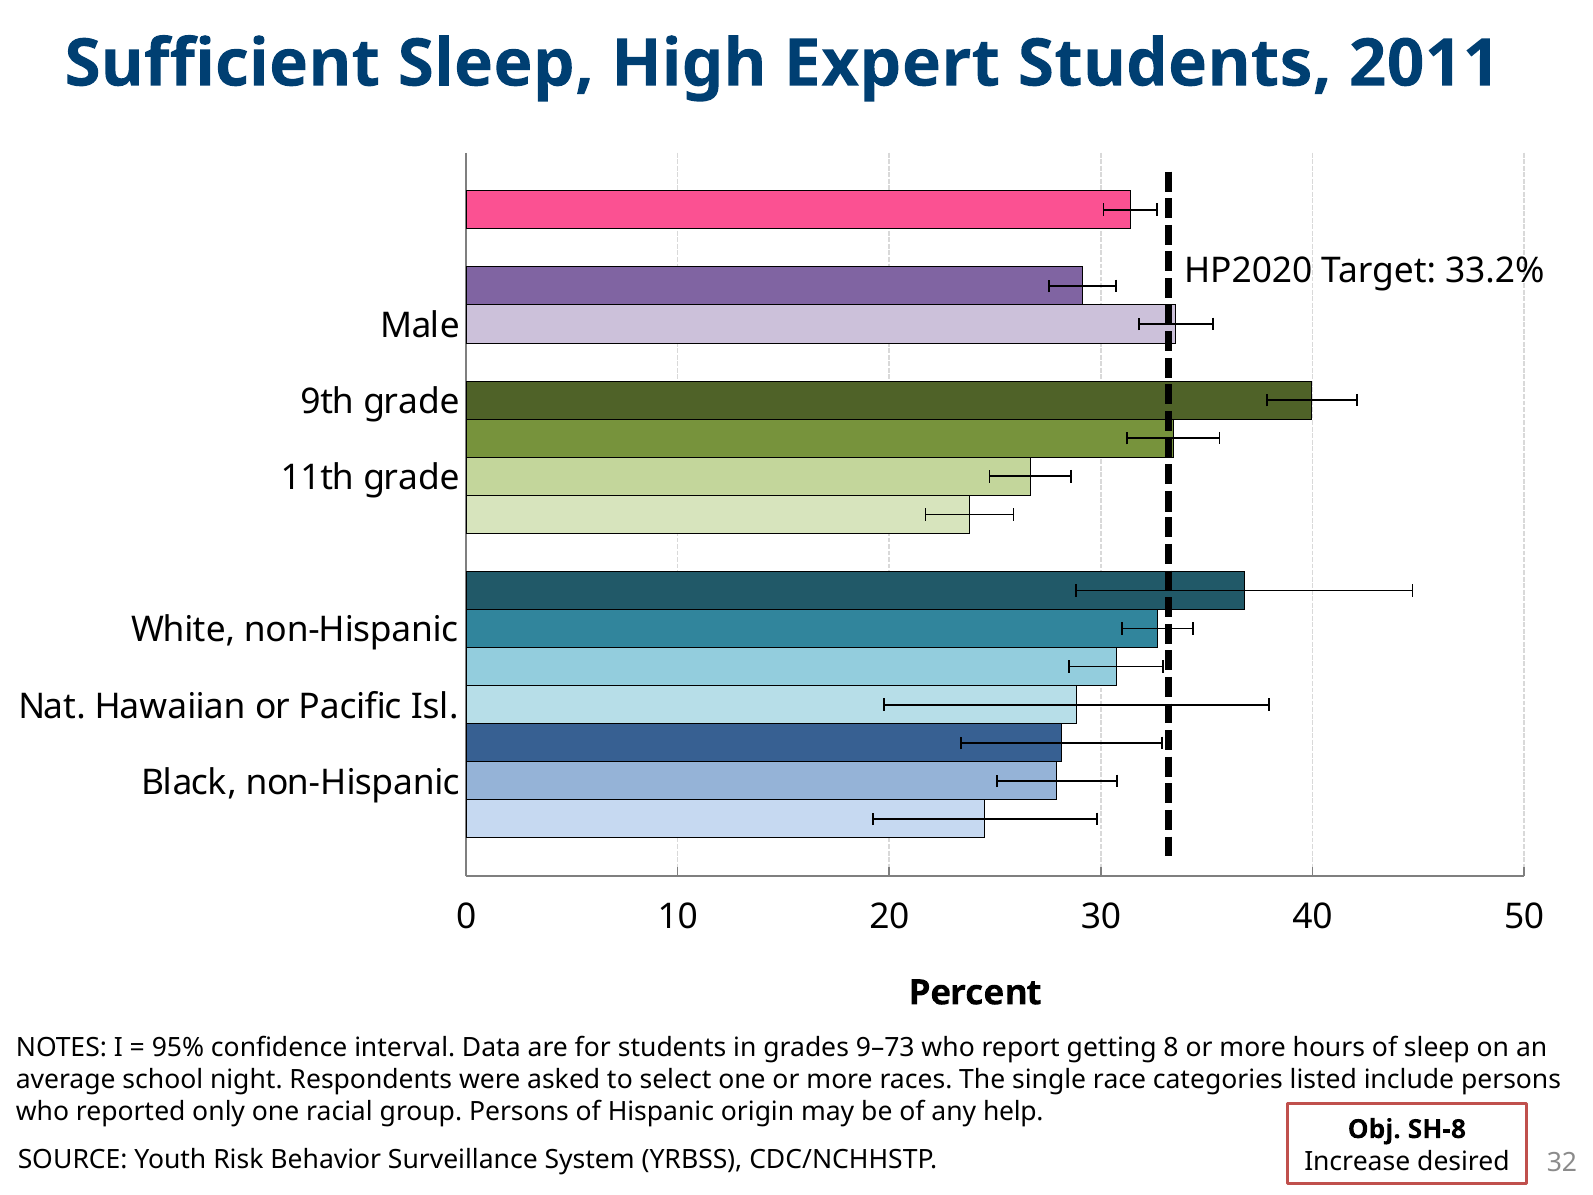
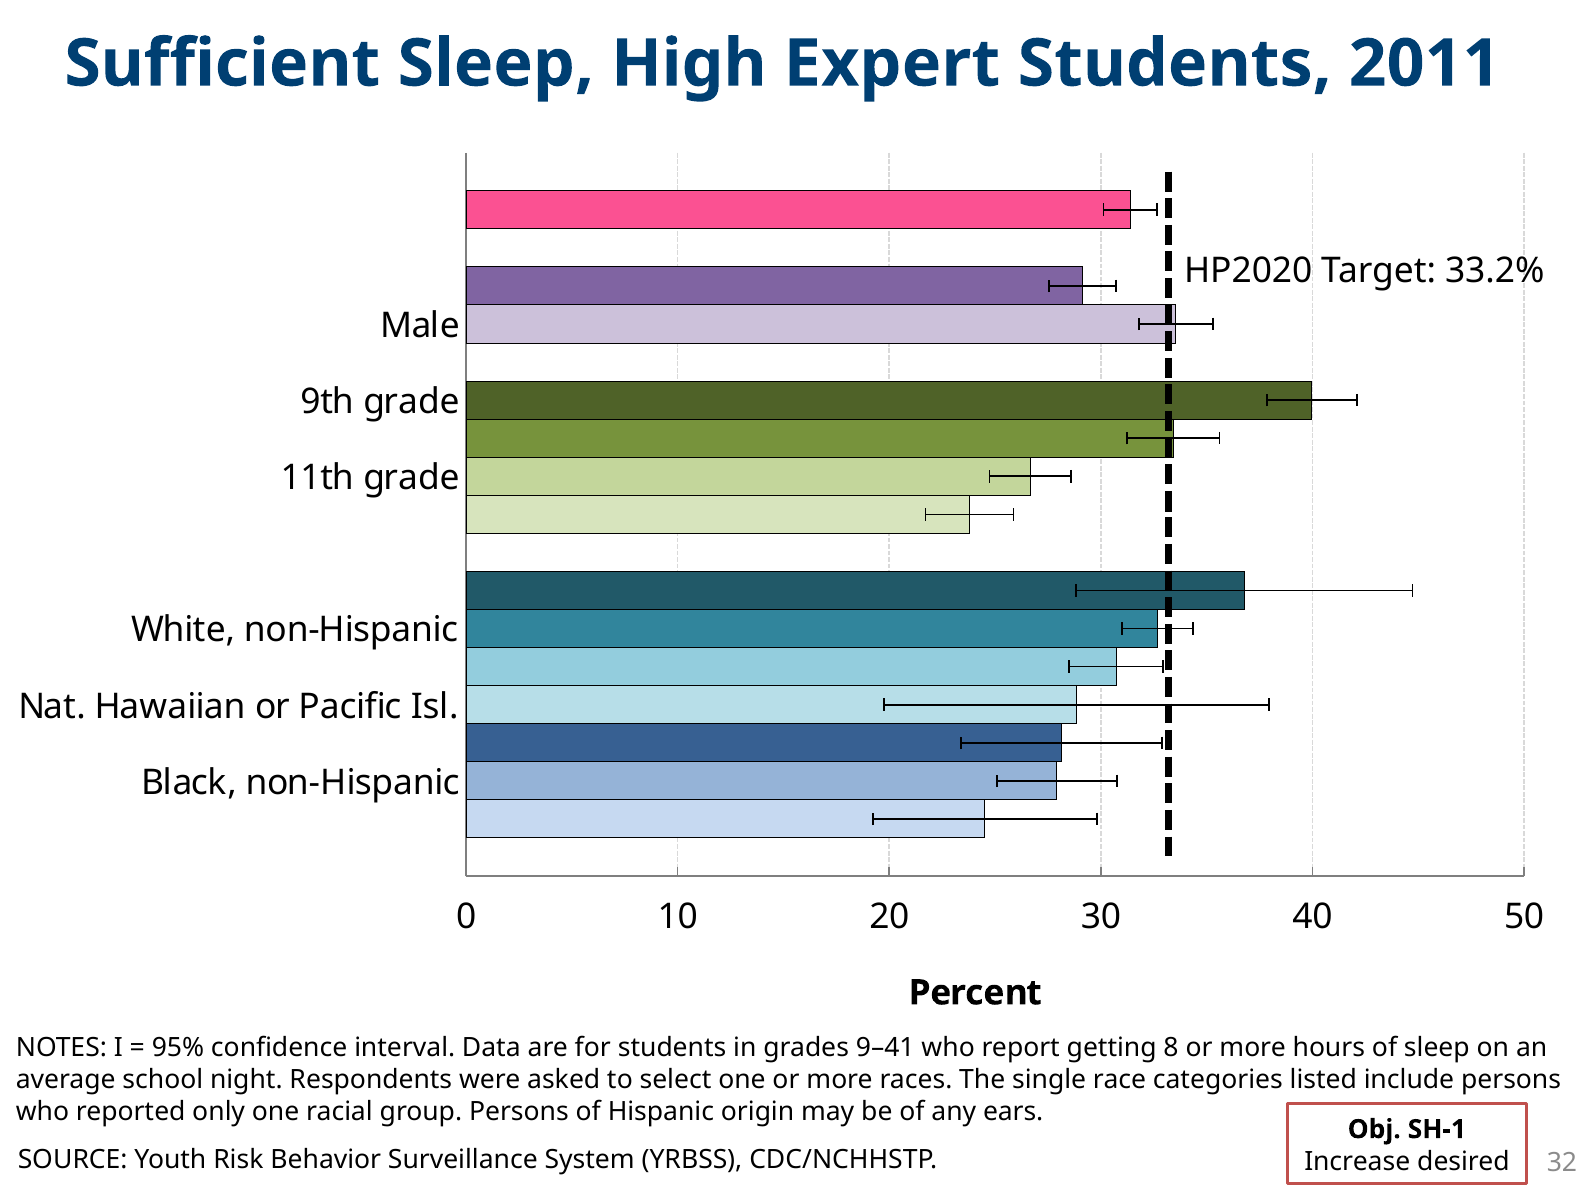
9–73: 9–73 -> 9–41
help: help -> ears
SH-8: SH-8 -> SH-1
